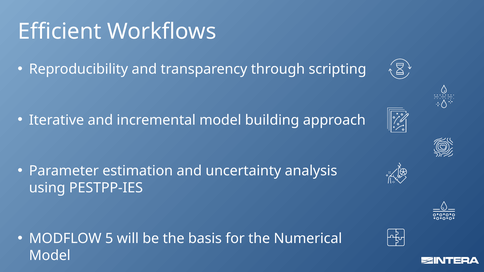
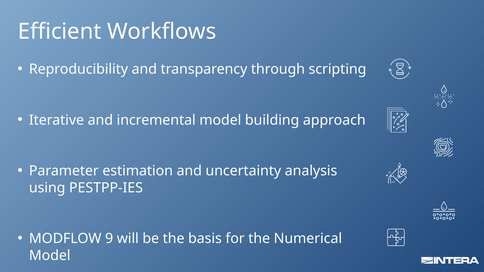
5: 5 -> 9
